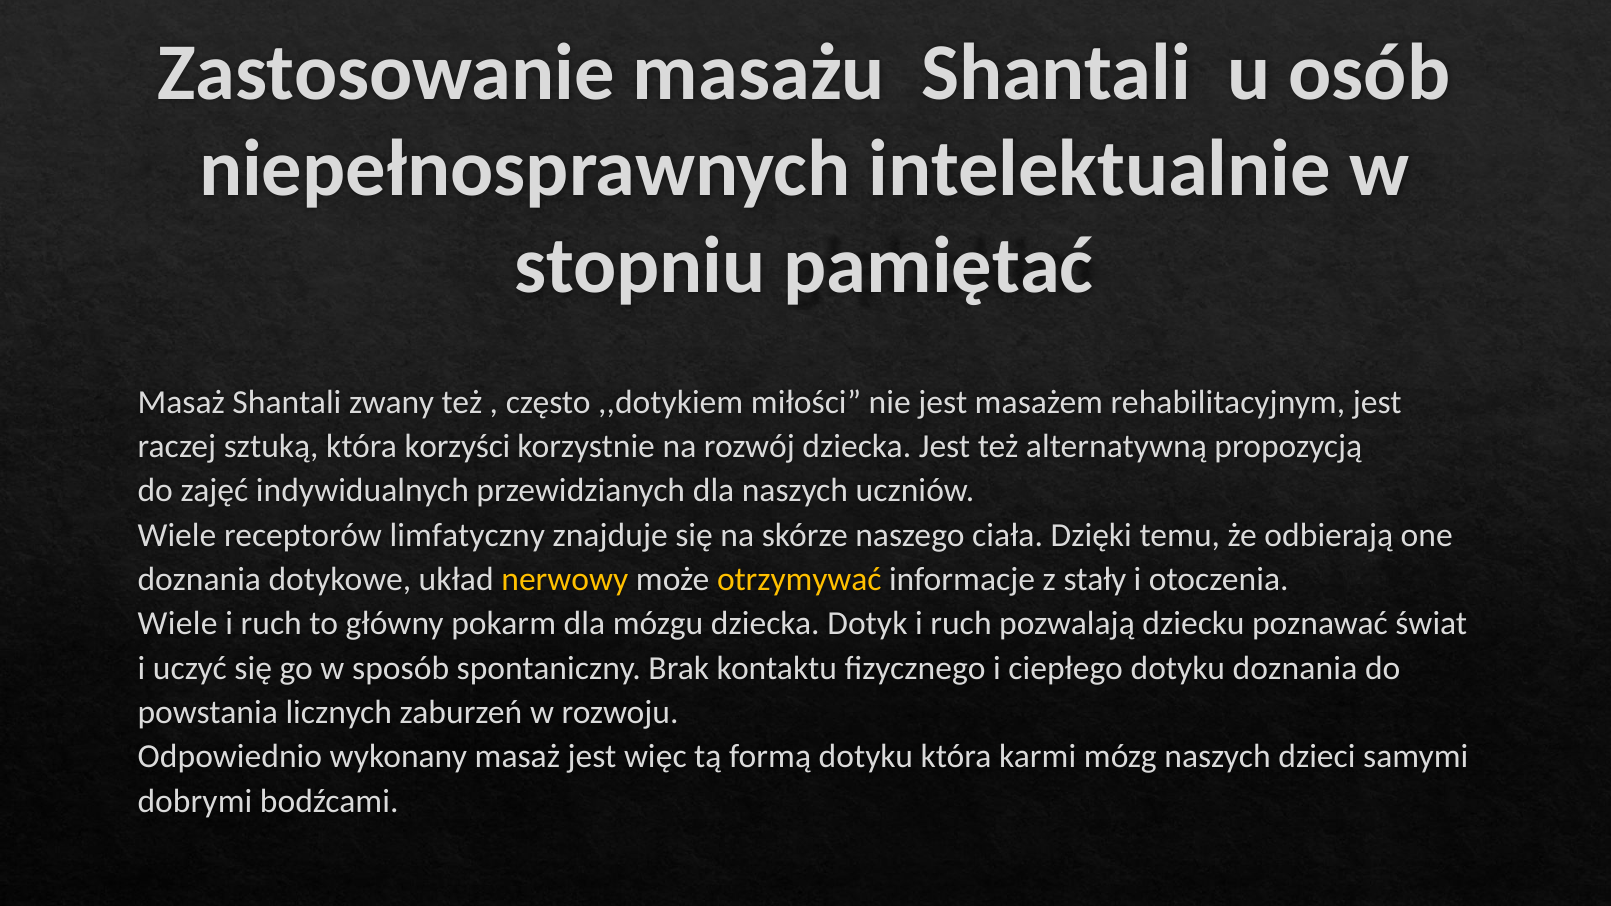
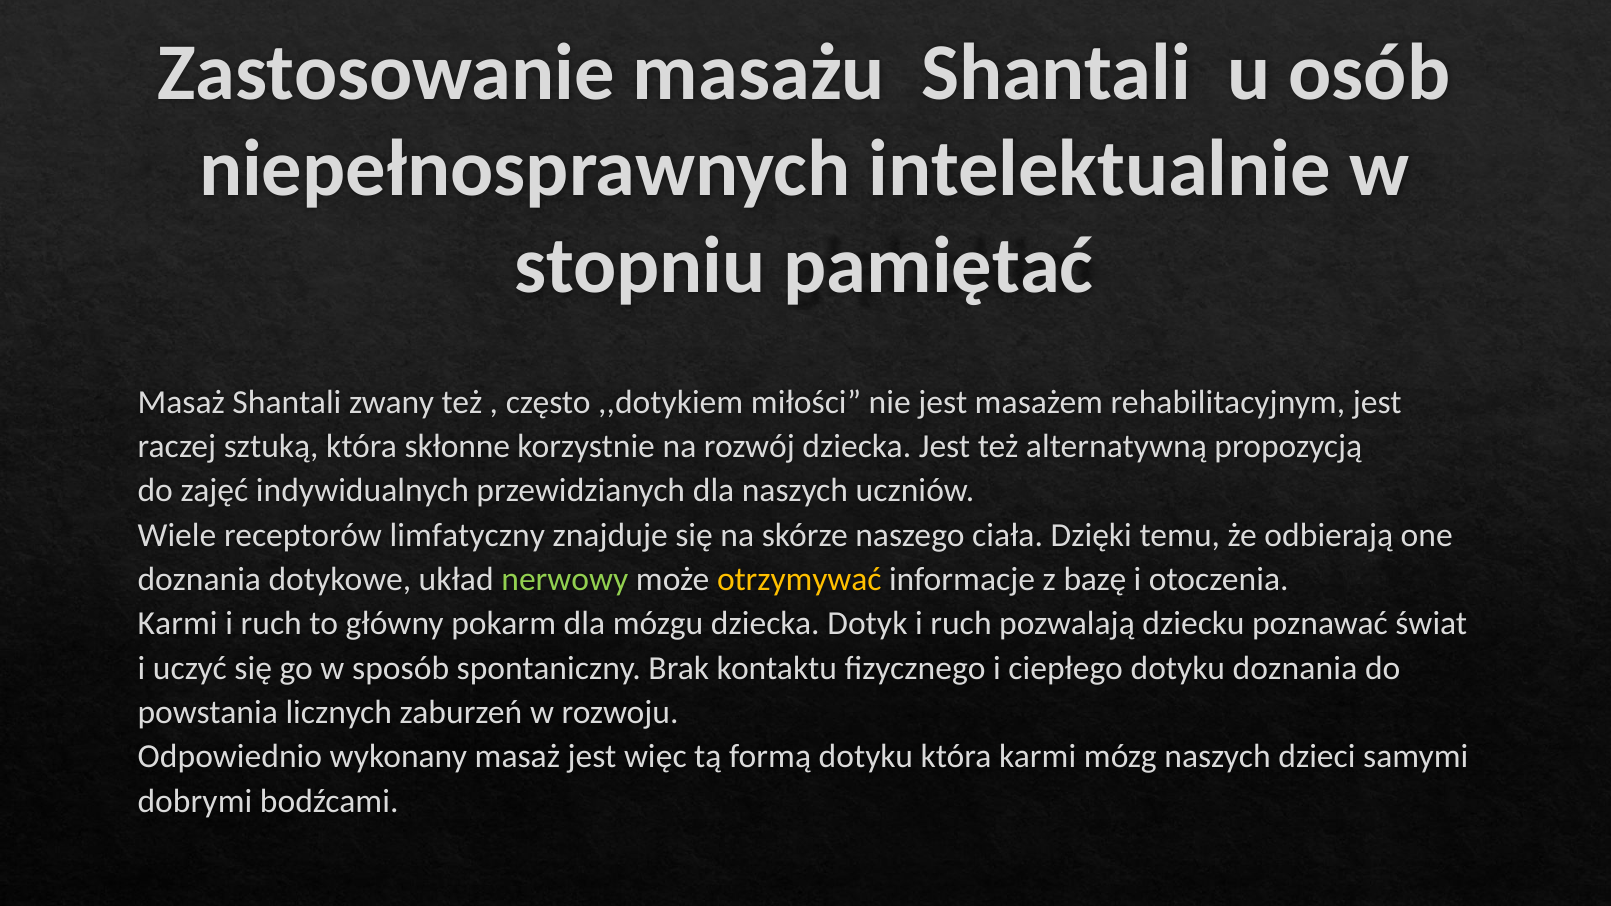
korzyści: korzyści -> skłonne
nerwowy colour: yellow -> light green
stały: stały -> bazę
Wiele at (178, 624): Wiele -> Karmi
